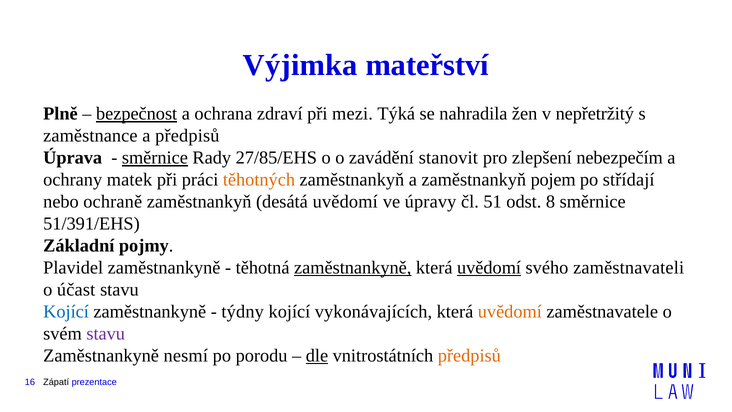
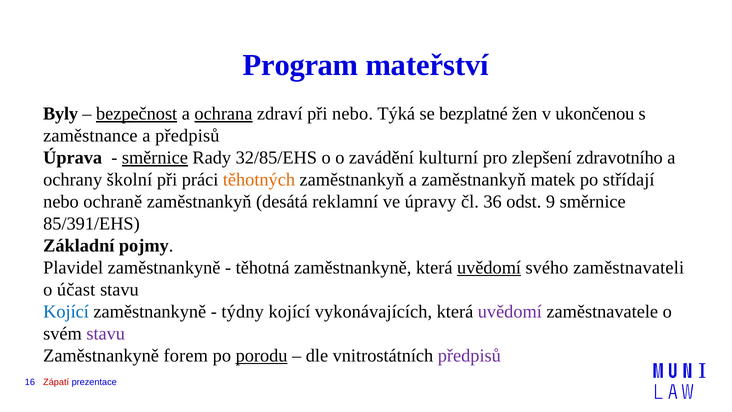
Výjimka: Výjimka -> Program
Plně: Plně -> Byly
ochrana underline: none -> present
při mezi: mezi -> nebo
nahradila: nahradila -> bezplatné
nepřetržitý: nepřetržitý -> ukončenou
27/85/EHS: 27/85/EHS -> 32/85/EHS
stanovit: stanovit -> kulturní
nebezpečím: nebezpečím -> zdravotního
matek: matek -> školní
pojem: pojem -> matek
desátá uvědomí: uvědomí -> reklamní
51: 51 -> 36
8: 8 -> 9
51/391/EHS: 51/391/EHS -> 85/391/EHS
zaměstnankyně at (353, 268) underline: present -> none
uvědomí at (510, 311) colour: orange -> purple
nesmí: nesmí -> forem
porodu underline: none -> present
dle underline: present -> none
předpisů at (469, 355) colour: orange -> purple
Zápatí colour: black -> red
